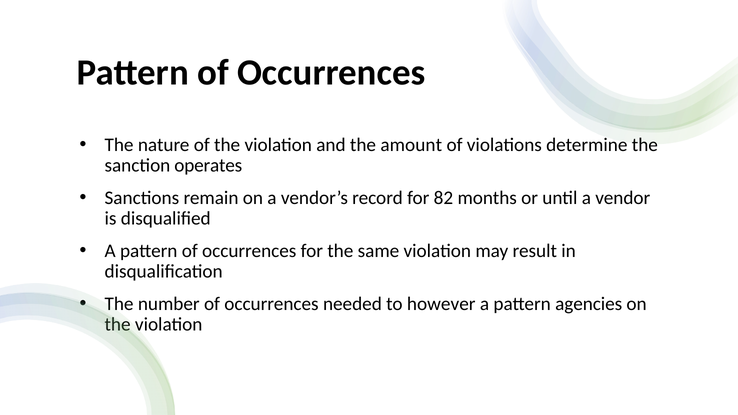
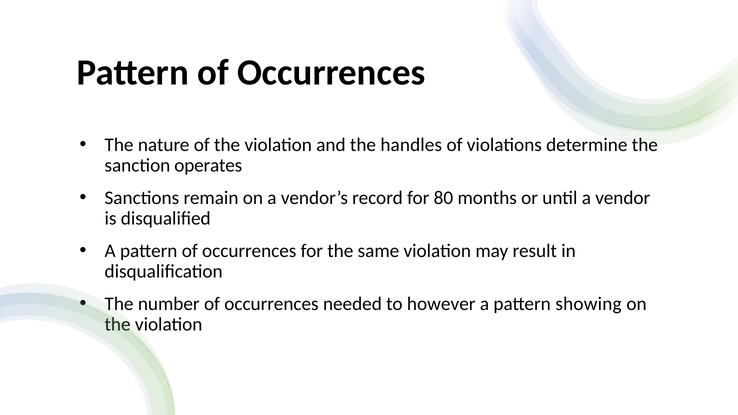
amount: amount -> handles
82: 82 -> 80
agencies: agencies -> showing
